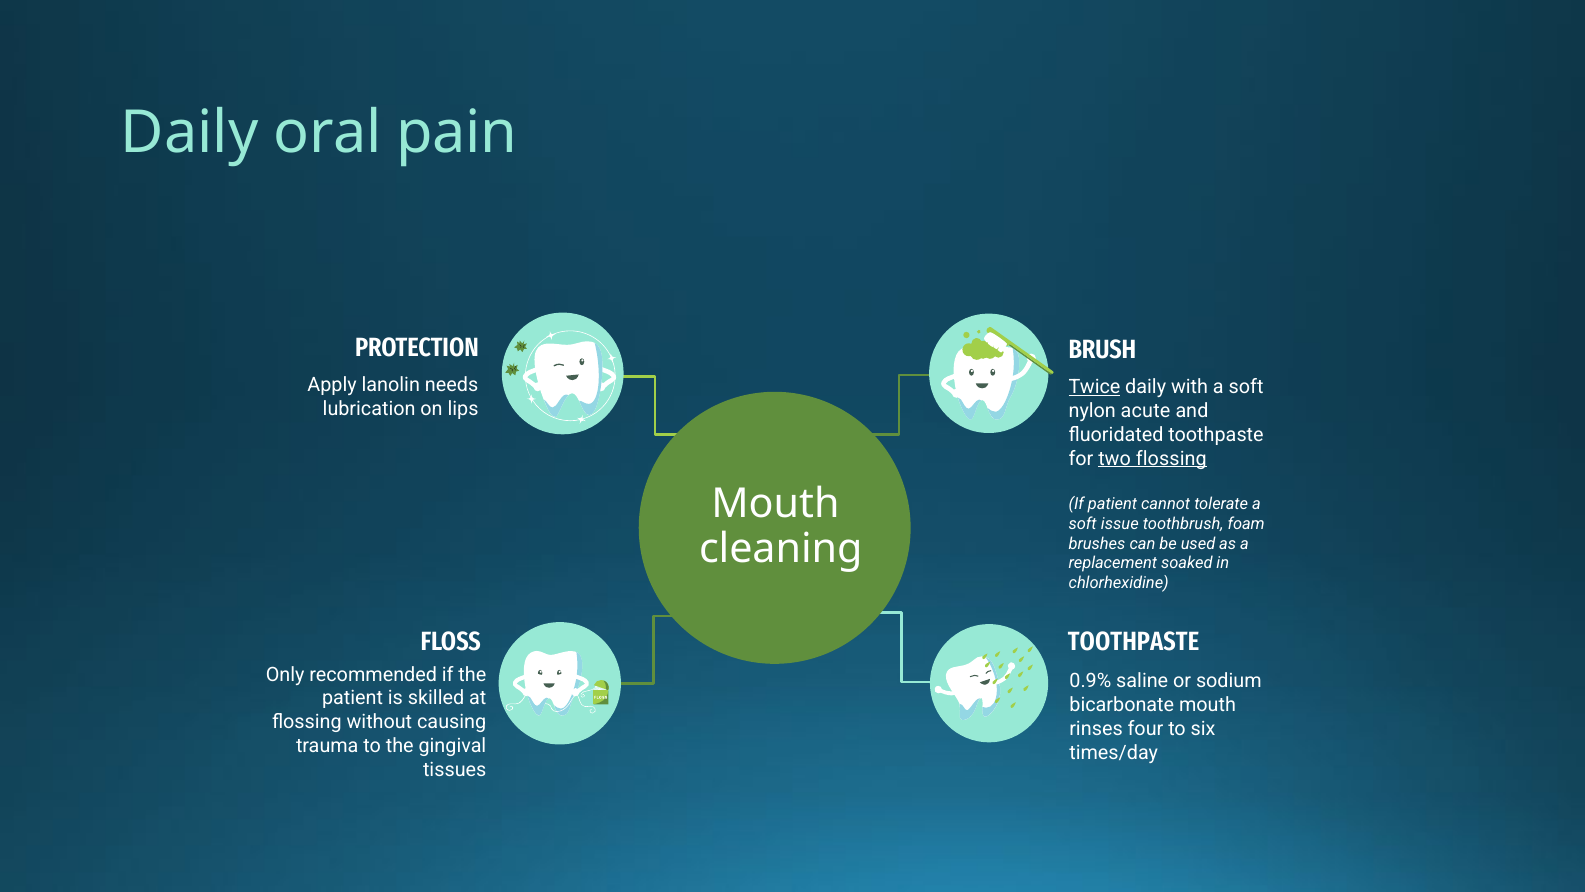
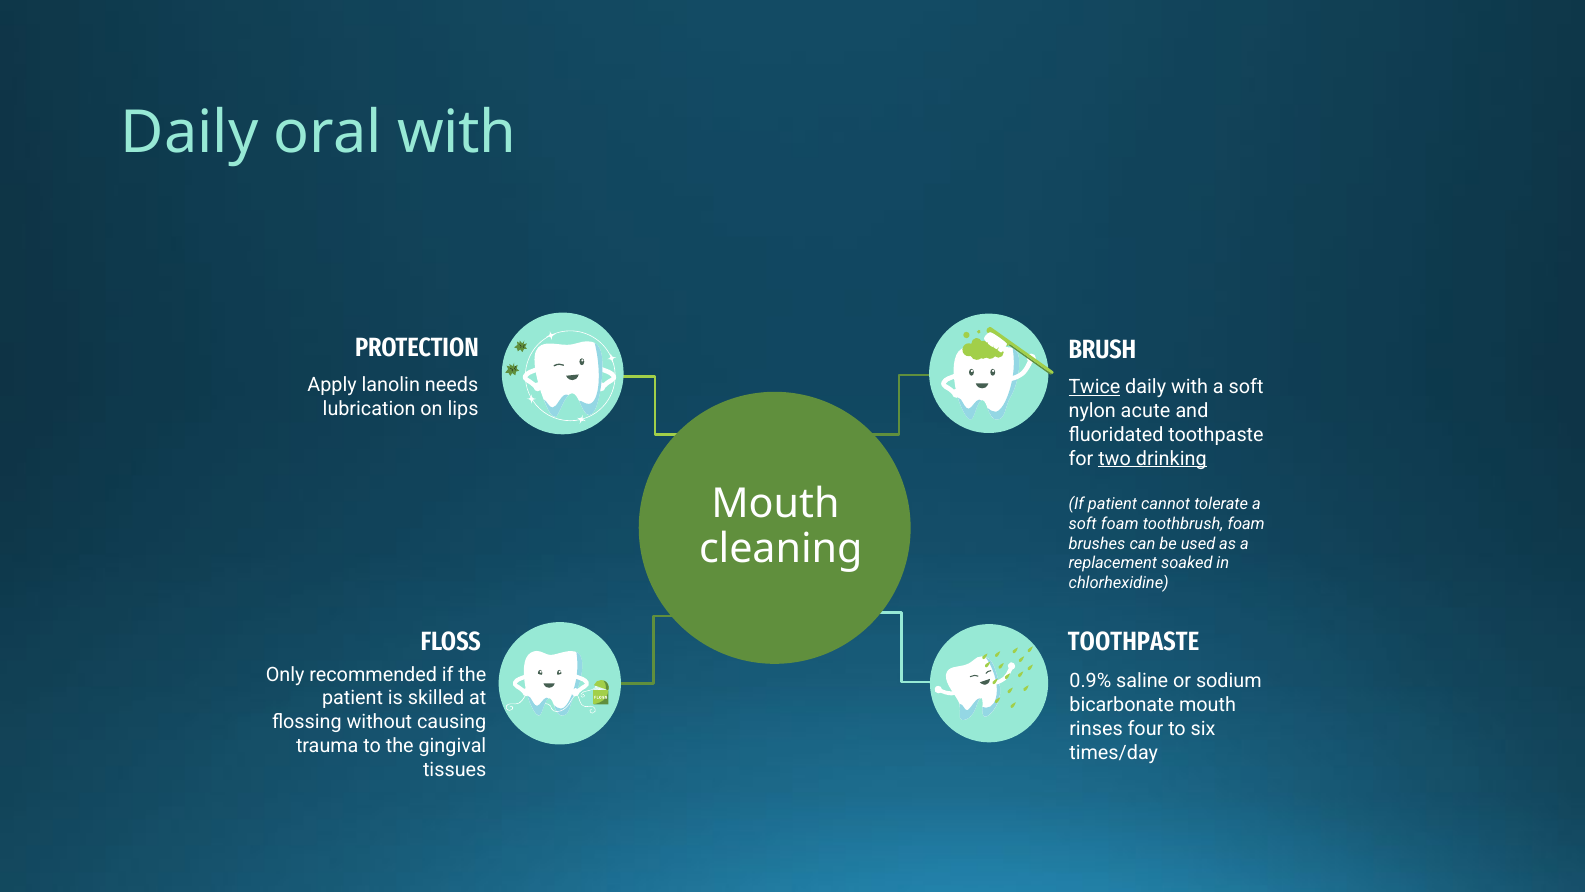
oral pain: pain -> with
two flossing: flossing -> drinking
soft issue: issue -> foam
